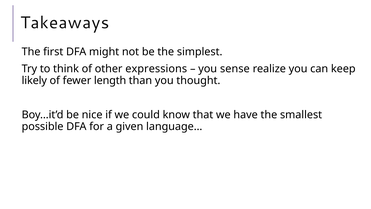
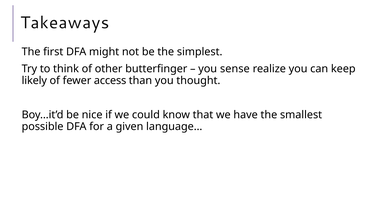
expressions: expressions -> butterfinger
length: length -> access
